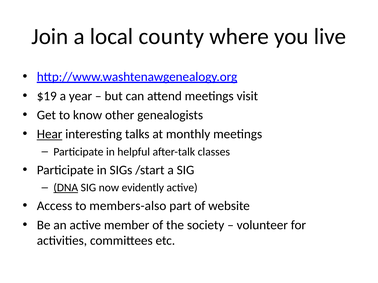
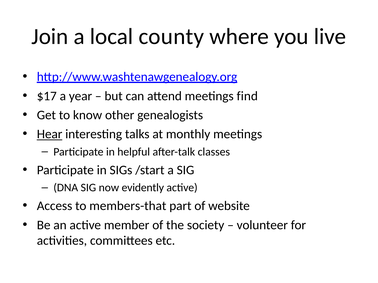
$19: $19 -> $17
visit: visit -> find
DNA underline: present -> none
members-also: members-also -> members-that
